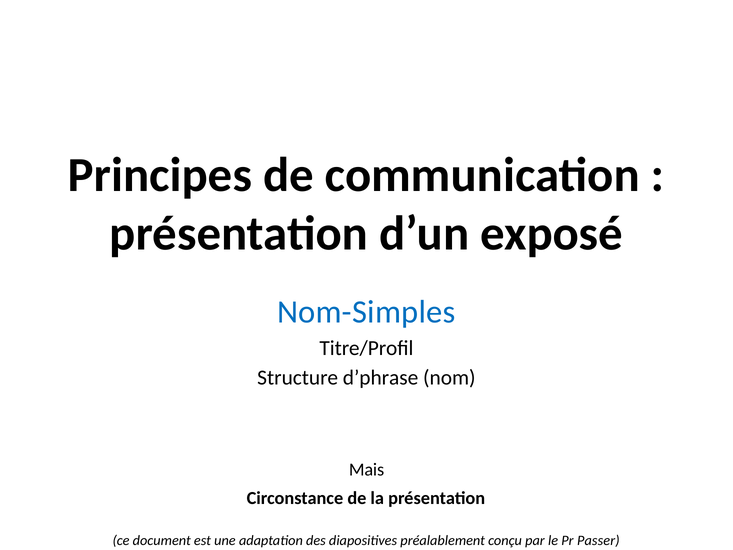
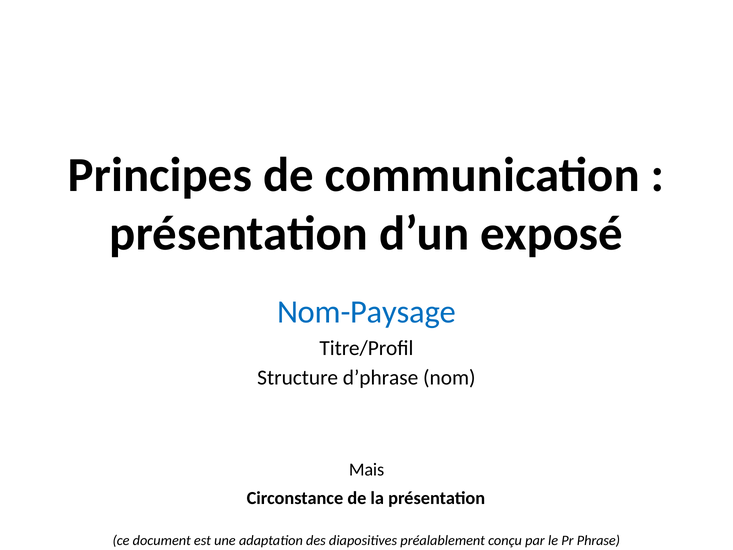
Nom-Simples: Nom-Simples -> Nom-Paysage
Passer: Passer -> Phrase
